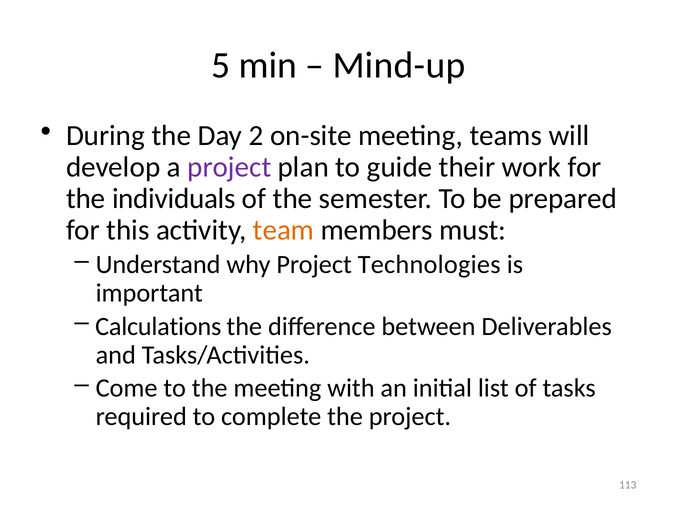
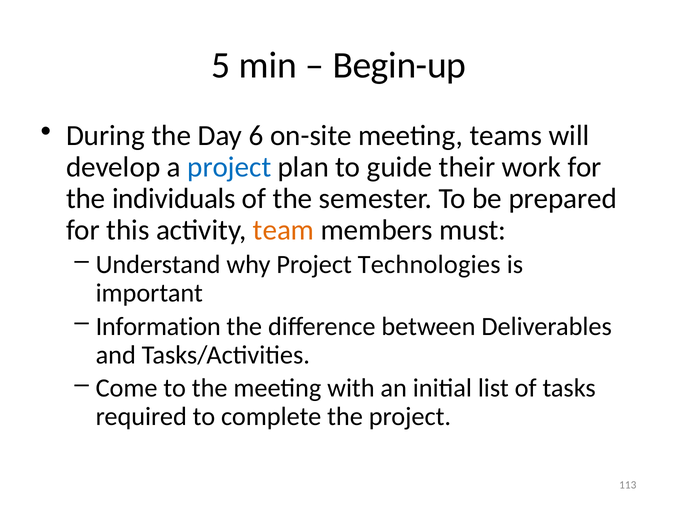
Mind-up: Mind-up -> Begin-up
2: 2 -> 6
project at (229, 167) colour: purple -> blue
Calculations: Calculations -> Information
